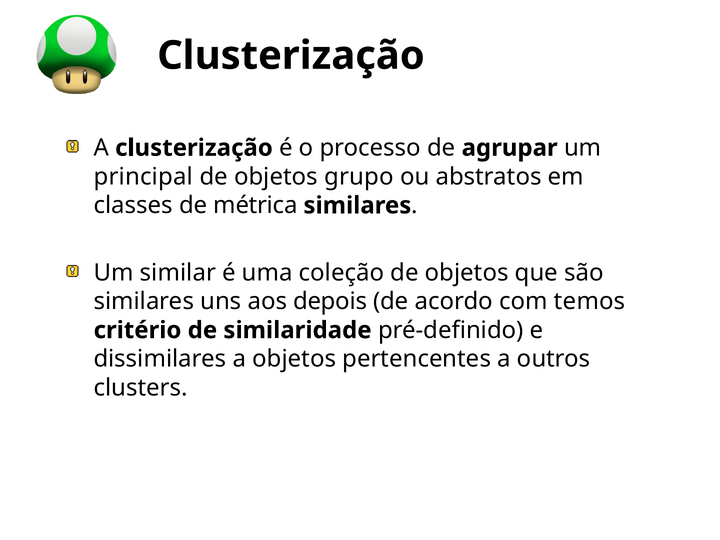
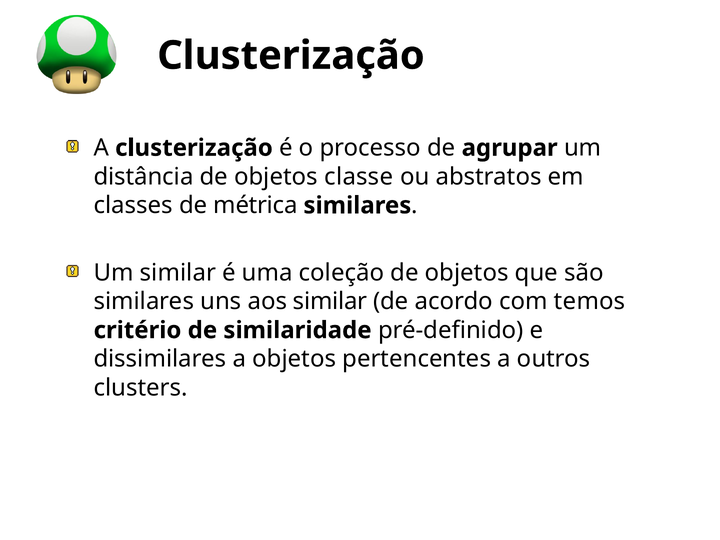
principal: principal -> distância
grupo: grupo -> classe
aos depois: depois -> similar
